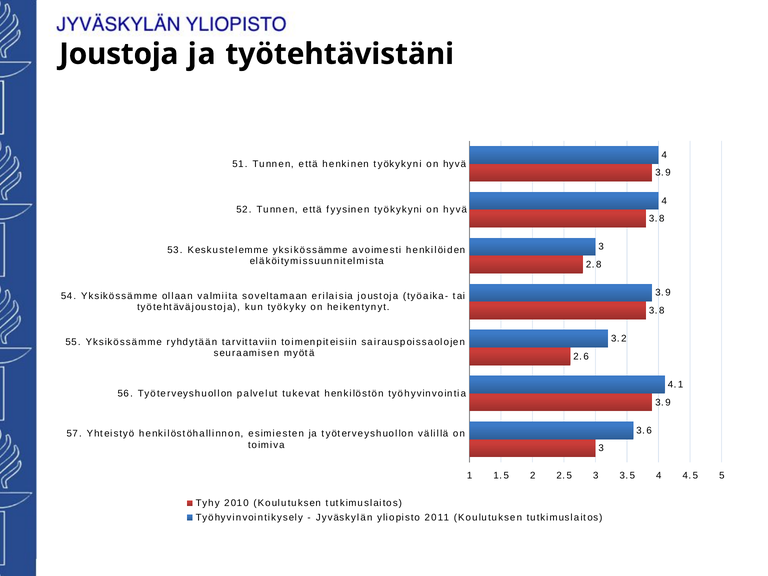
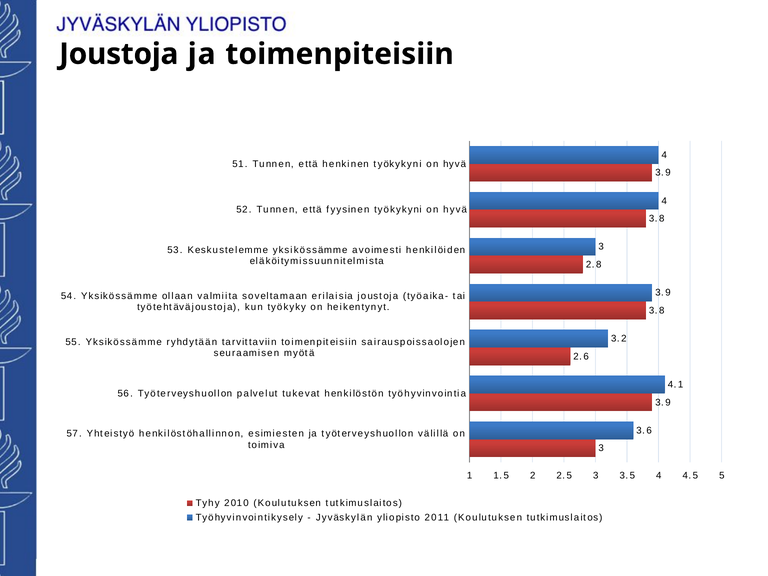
ja työtehtävistäni: työtehtävistäni -> toimenpiteisiin
